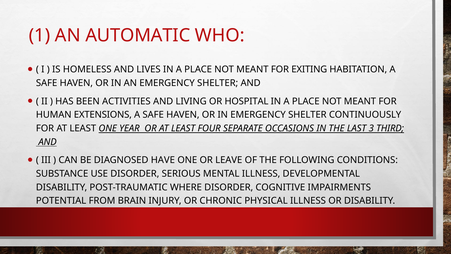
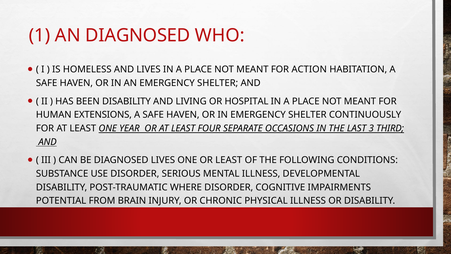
AN AUTOMATIC: AUTOMATIC -> DIAGNOSED
EXITING: EXITING -> ACTION
BEEN ACTIVITIES: ACTIVITIES -> DISABILITY
DIAGNOSED HAVE: HAVE -> LIVES
OR LEAVE: LEAVE -> LEAST
